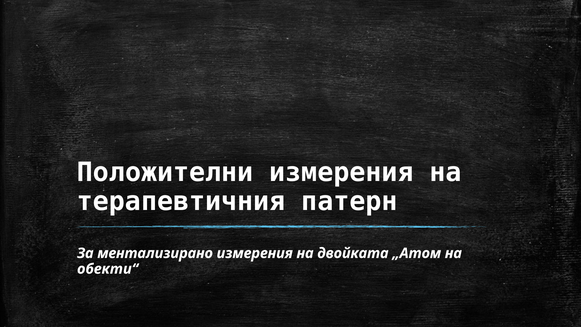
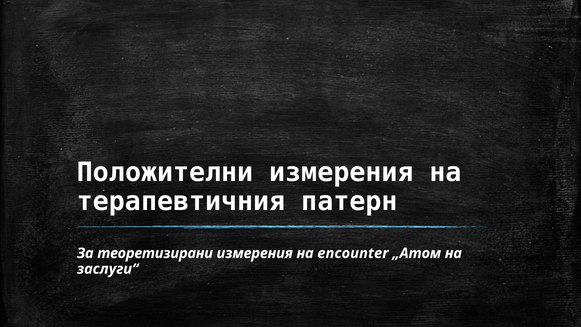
ментализирано: ментализирано -> теоретизирани
двойката: двойката -> encounter
обекти“: обекти“ -> заслуги“
